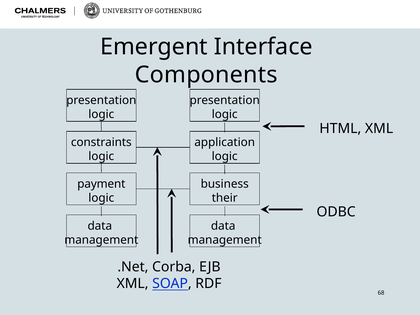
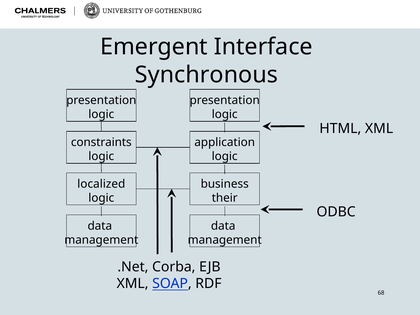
Components: Components -> Synchronous
payment: payment -> localized
